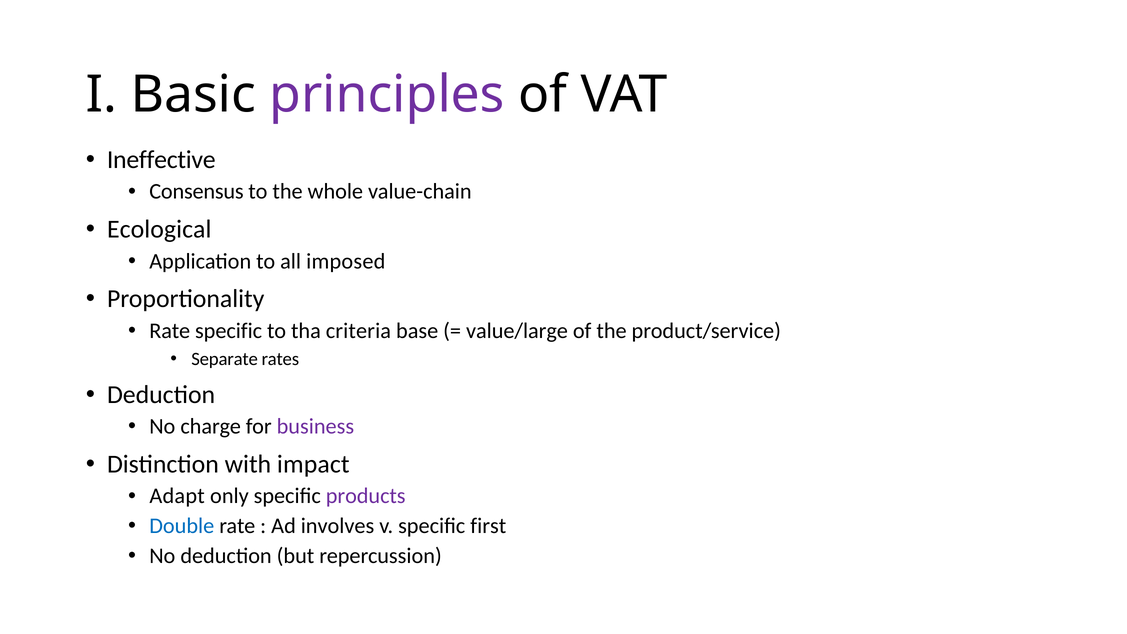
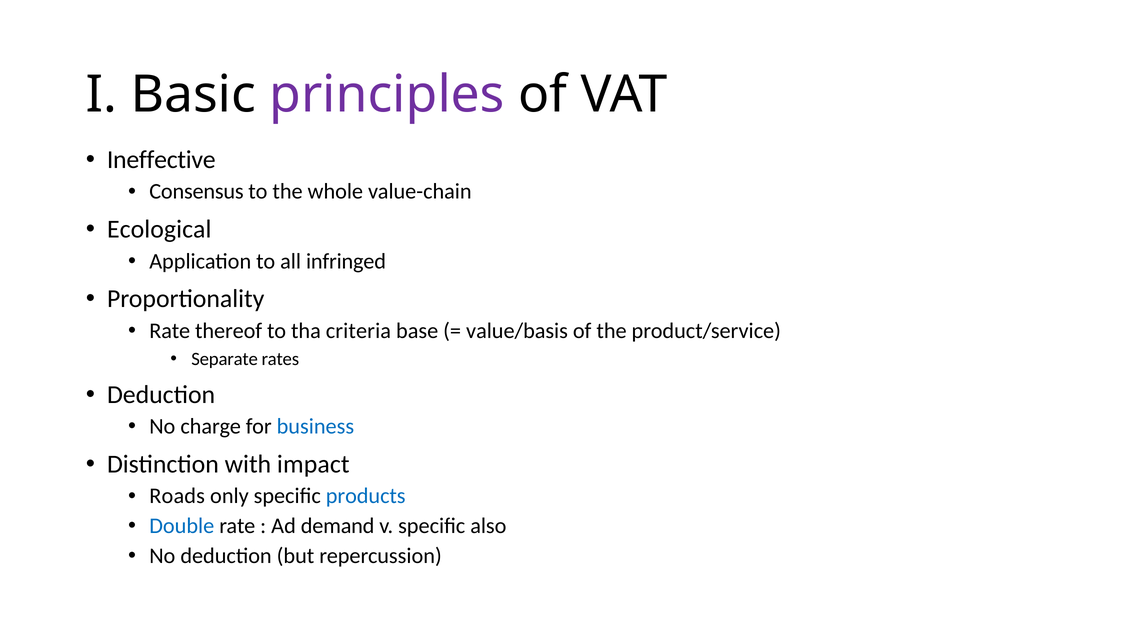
imposed: imposed -> infringed
Rate specific: specific -> thereof
value/large: value/large -> value/basis
business colour: purple -> blue
Adapt: Adapt -> Roads
products colour: purple -> blue
involves: involves -> demand
first: first -> also
